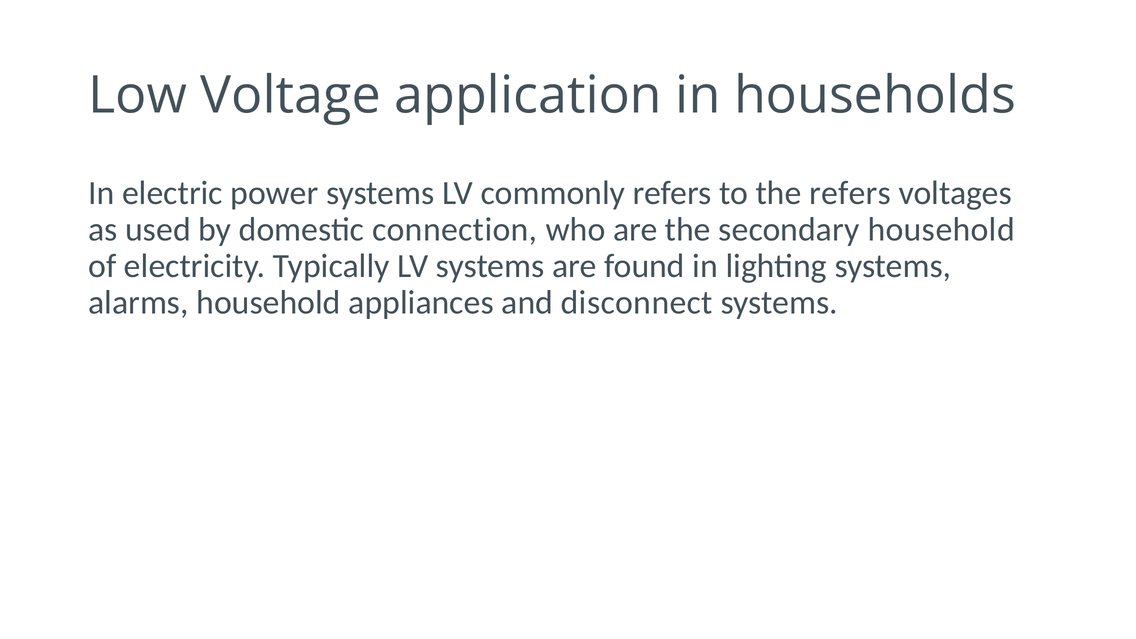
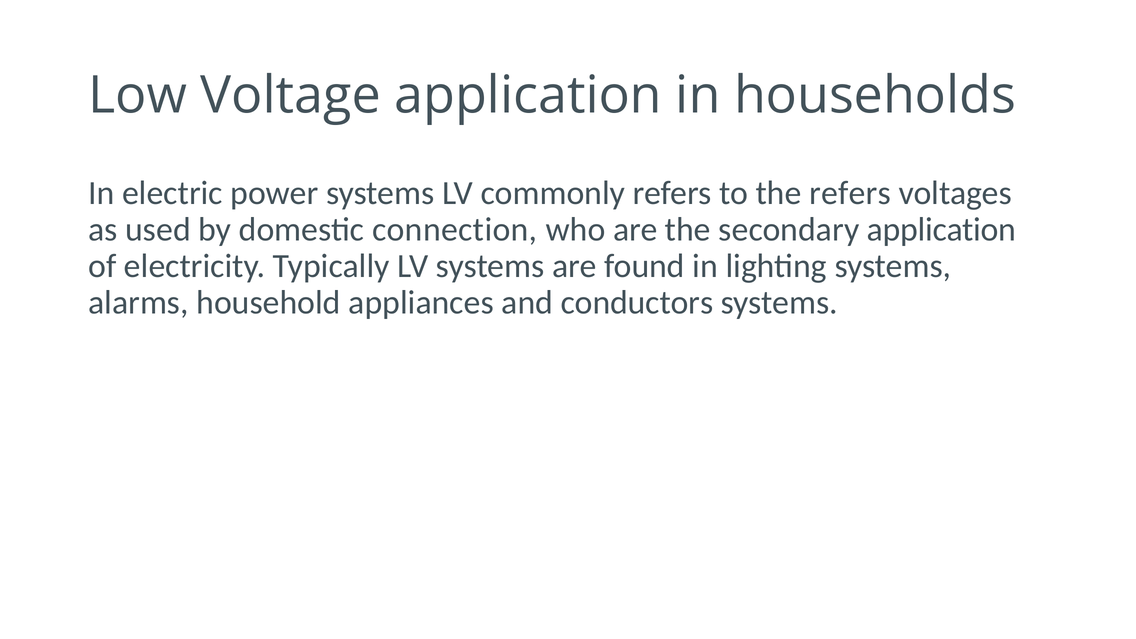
secondary household: household -> application
disconnect: disconnect -> conductors
